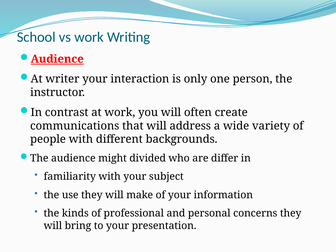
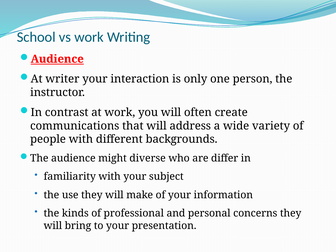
divided: divided -> diverse
